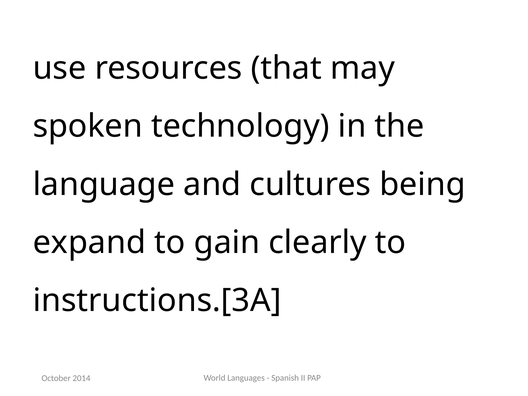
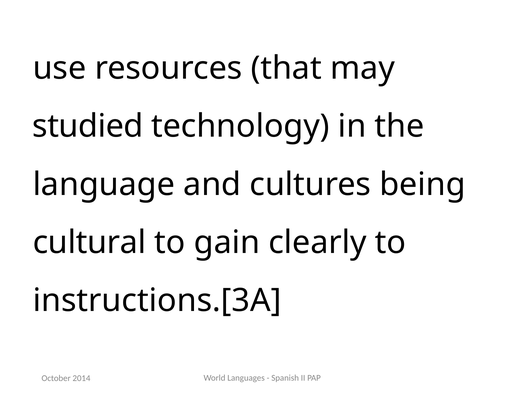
spoken: spoken -> studied
expand: expand -> cultural
